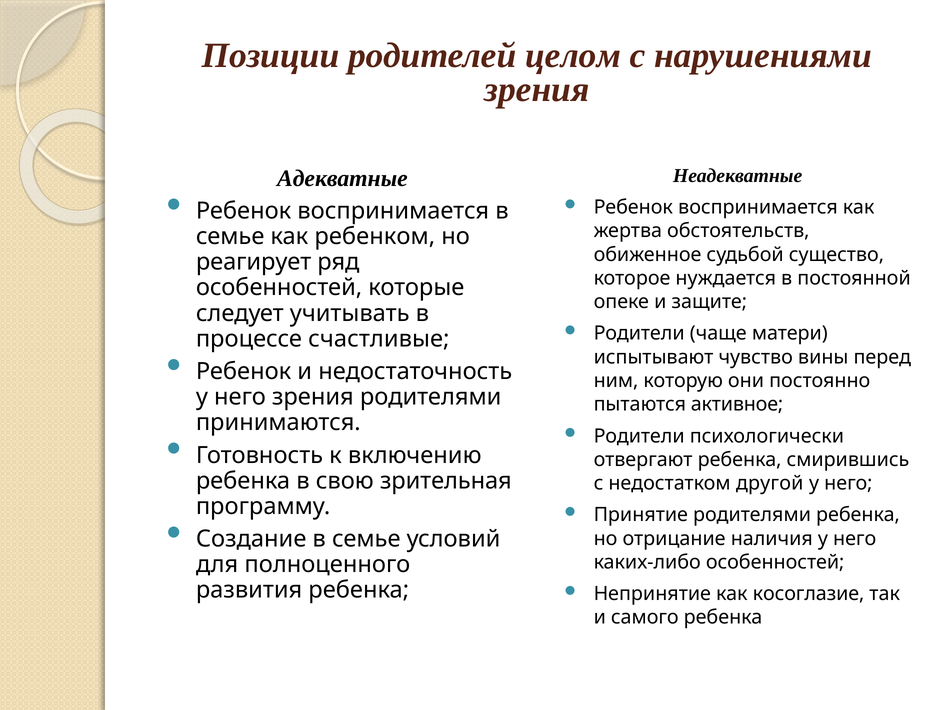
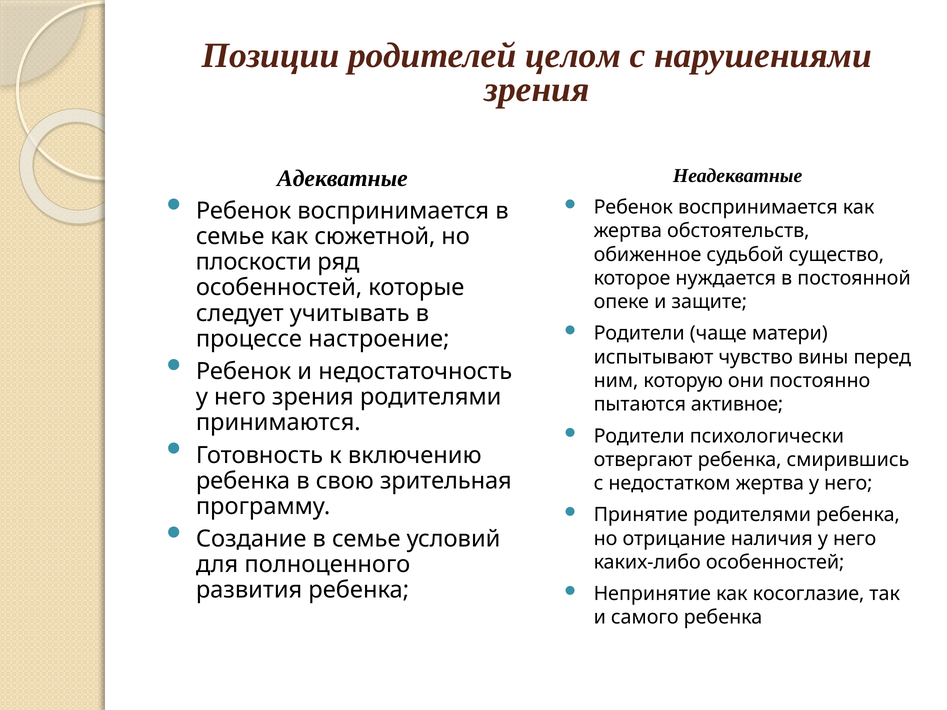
ребенком: ребенком -> сюжетной
реагирует: реагирует -> плоскости
счастливые: счастливые -> настроение
недостатком другой: другой -> жертва
